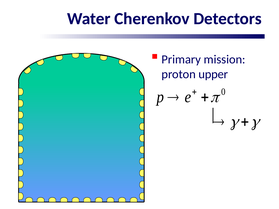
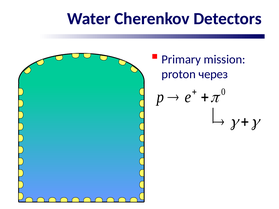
upper: upper -> через
